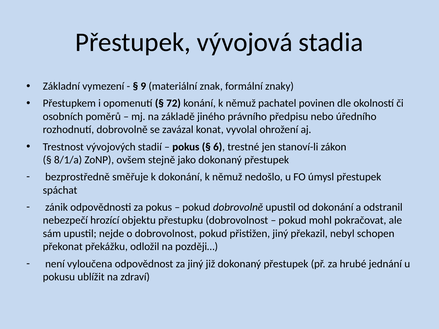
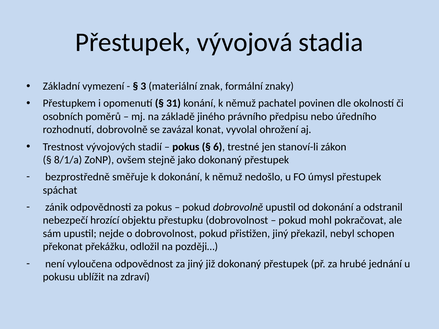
9: 9 -> 3
72: 72 -> 31
